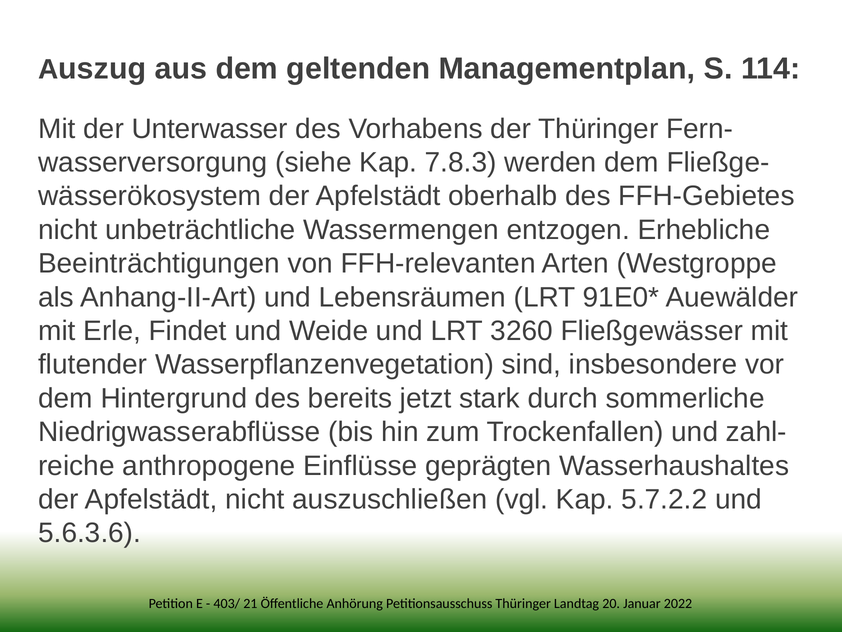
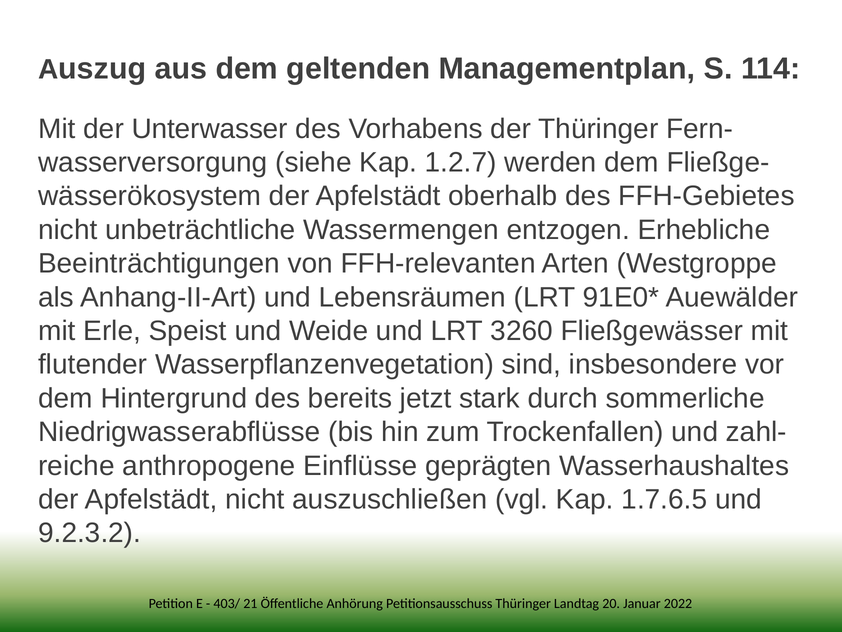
7.8.3: 7.8.3 -> 1.2.7
Findet: Findet -> Speist
5.7.2.2: 5.7.2.2 -> 1.7.6.5
5.6.3.6: 5.6.3.6 -> 9.2.3.2
